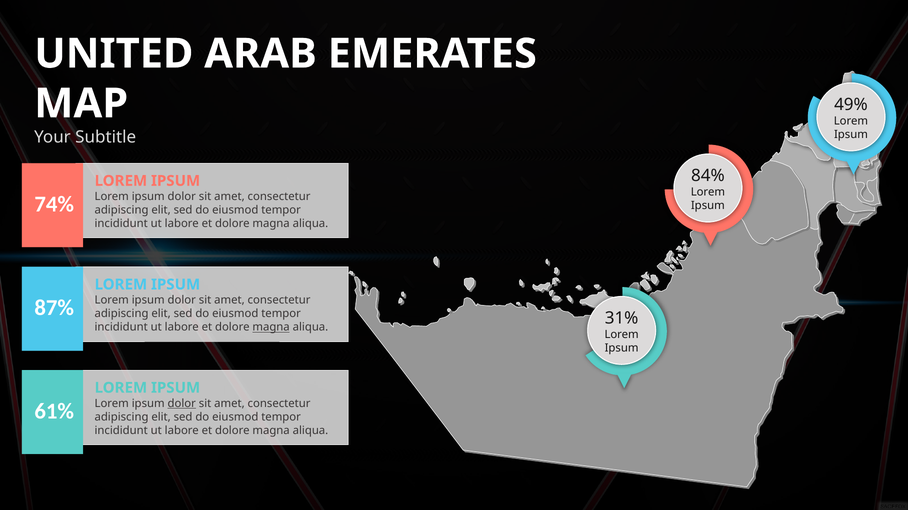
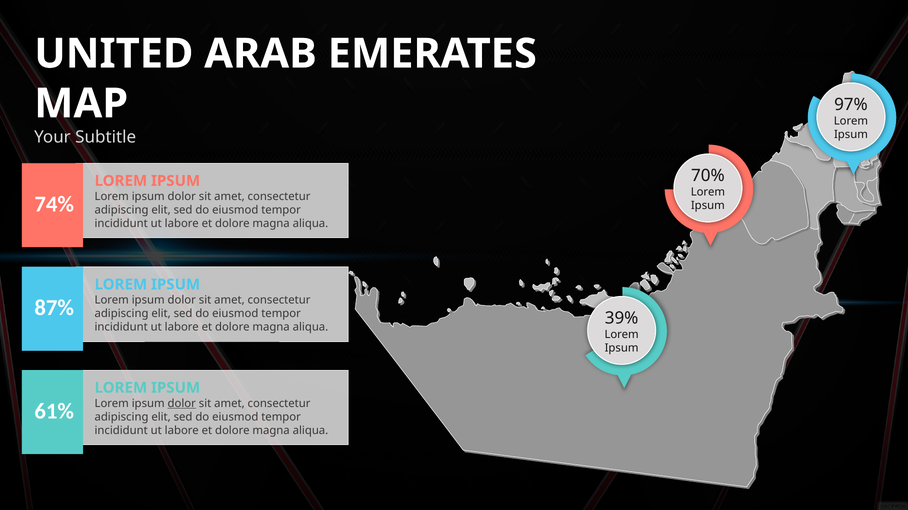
49%: 49% -> 97%
84%: 84% -> 70%
31%: 31% -> 39%
magna at (271, 328) underline: present -> none
